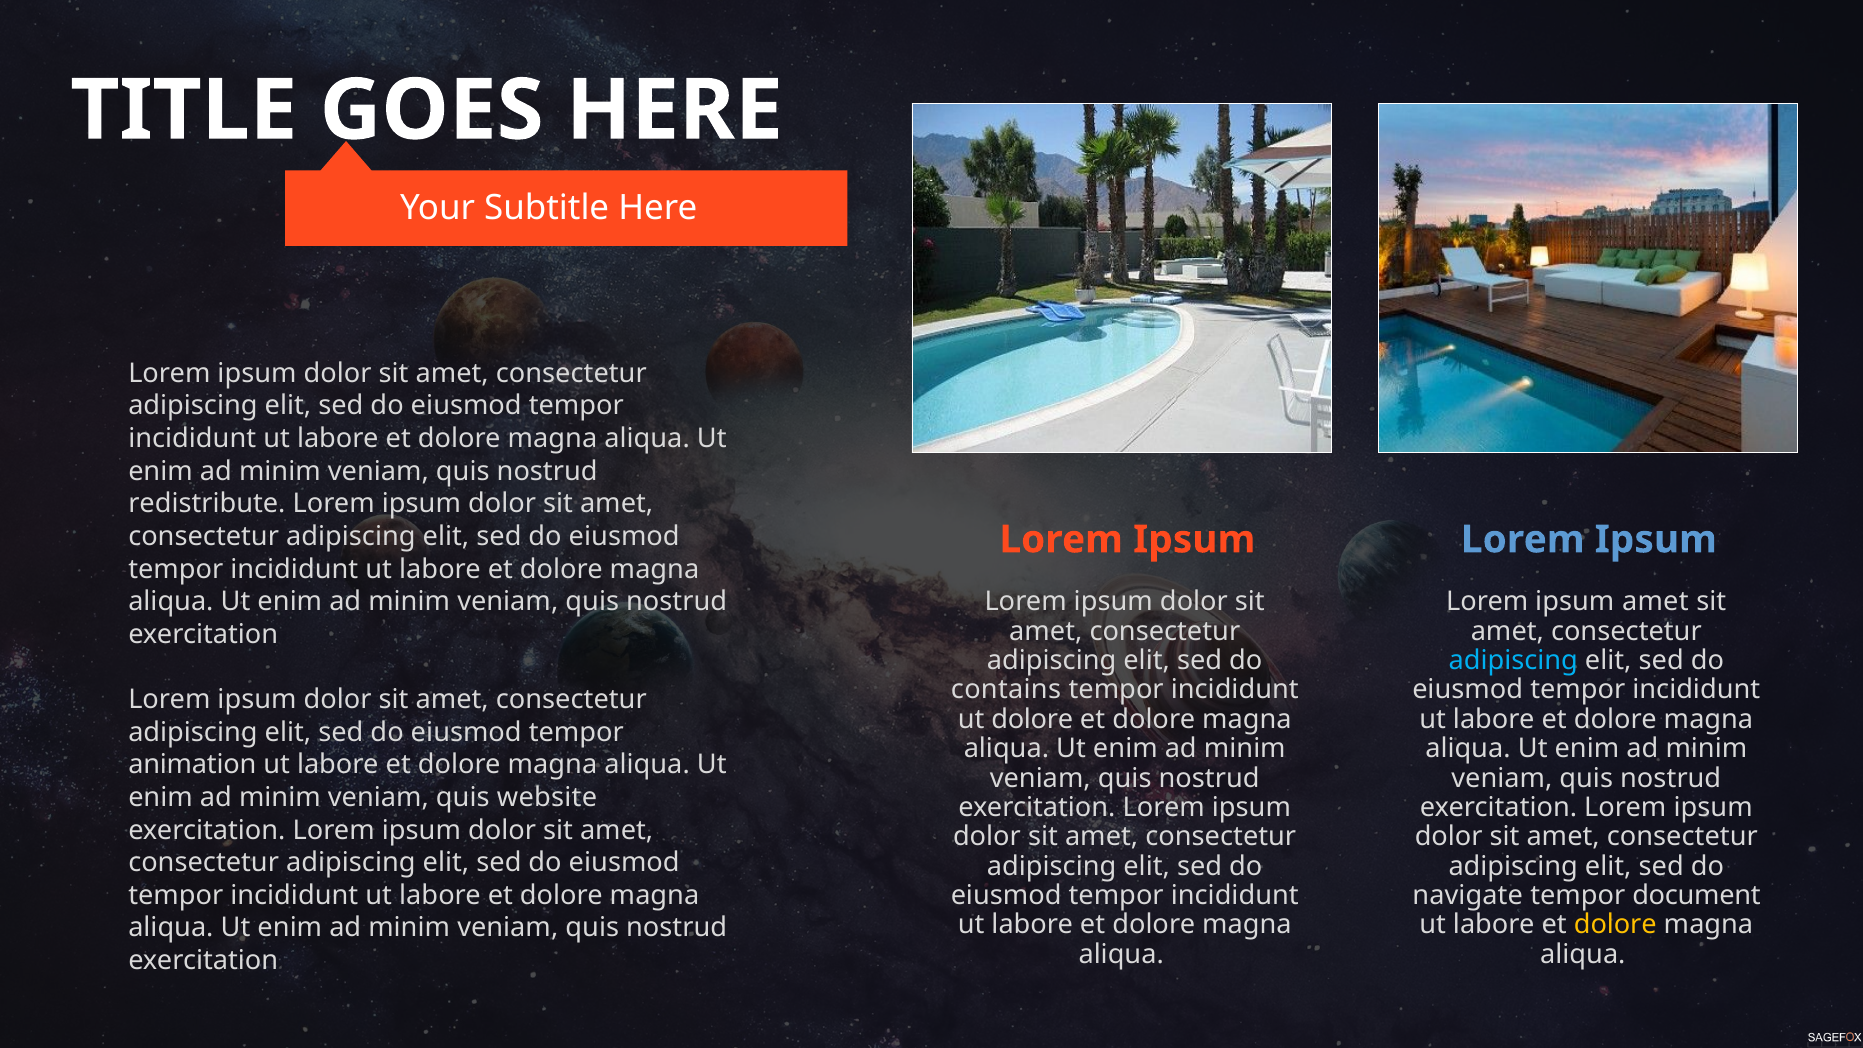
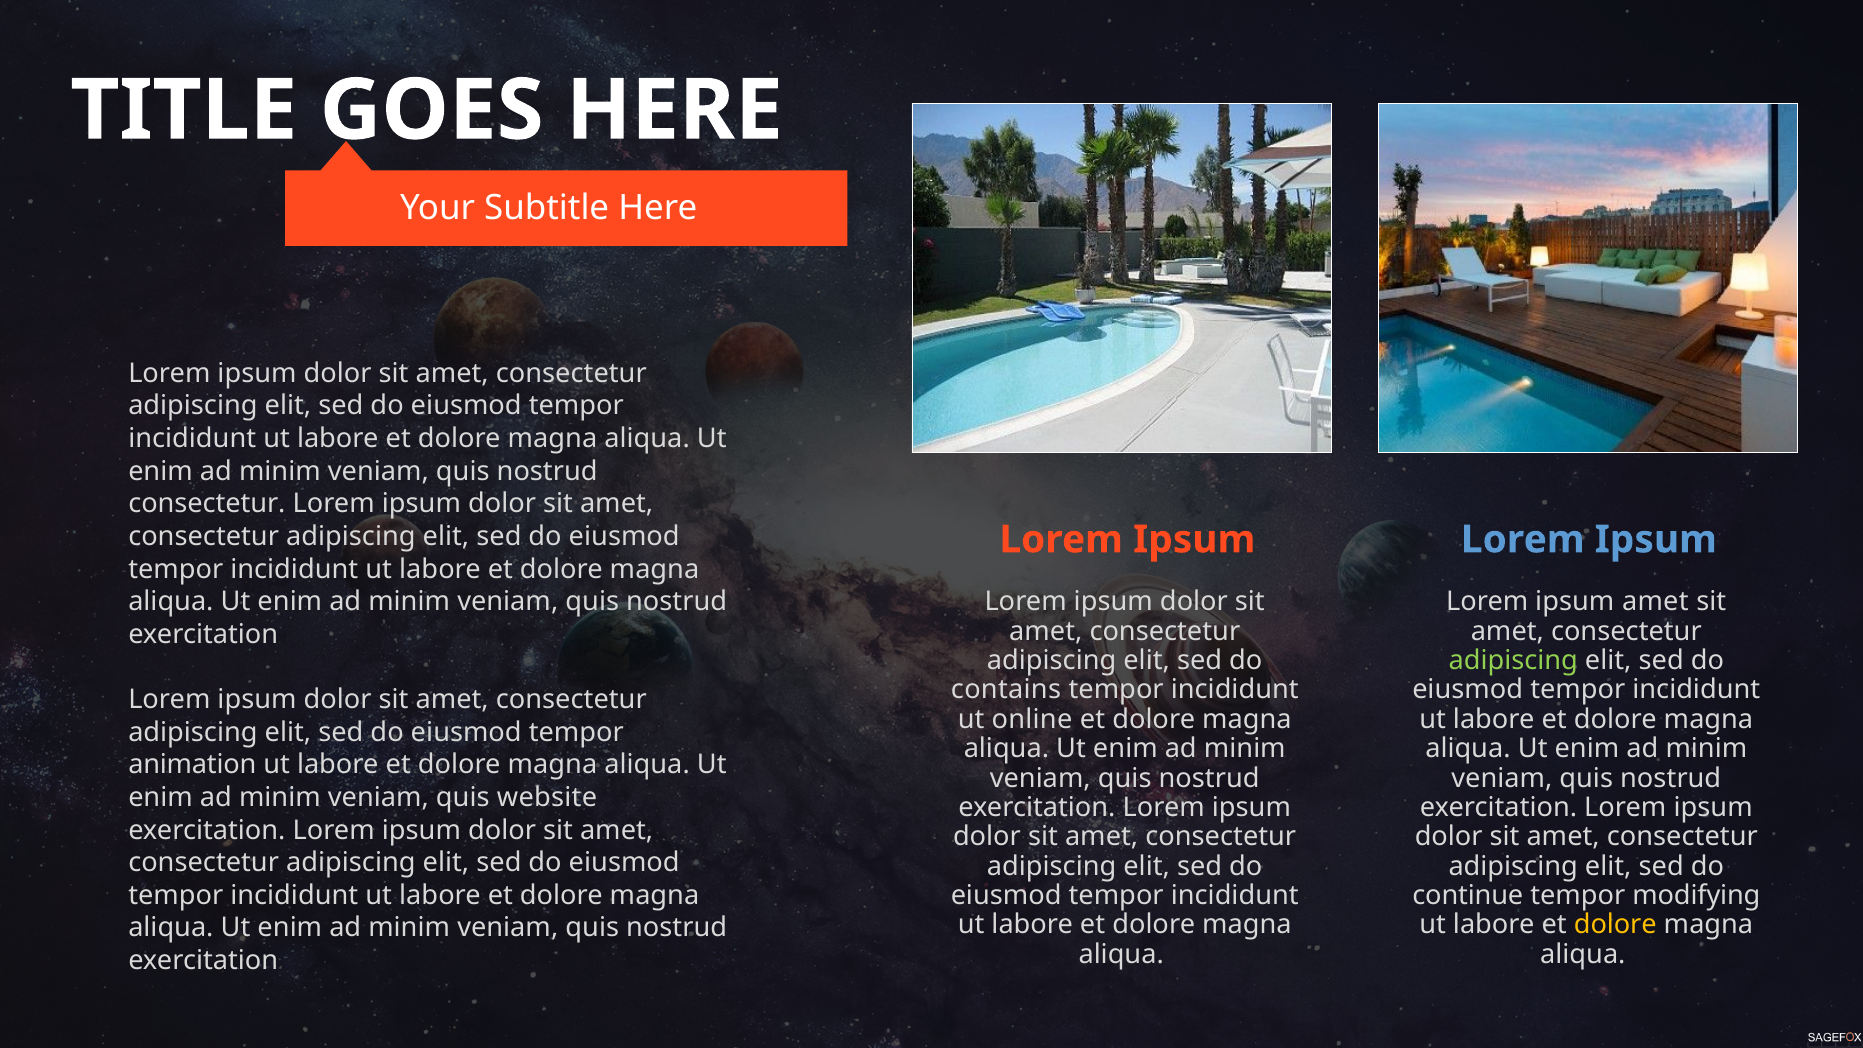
redistribute at (207, 504): redistribute -> consectetur
adipiscing at (1513, 660) colour: light blue -> light green
ut dolore: dolore -> online
navigate: navigate -> continue
document: document -> modifying
